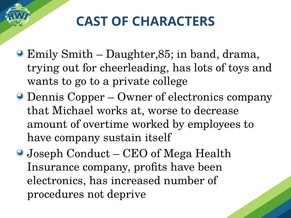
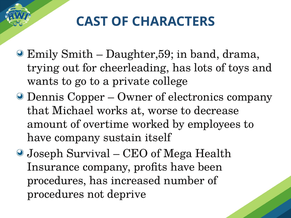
Daughter,85: Daughter,85 -> Daughter,59
Conduct: Conduct -> Survival
electronics at (57, 181): electronics -> procedures
